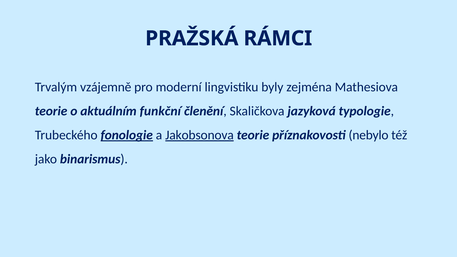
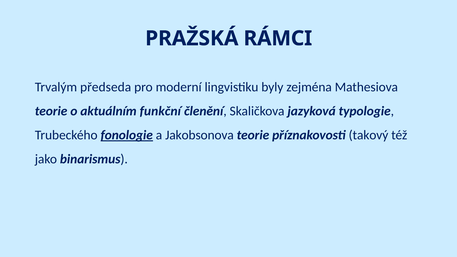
vzájemně: vzájemně -> předseda
Jakobsonova underline: present -> none
nebylo: nebylo -> takový
